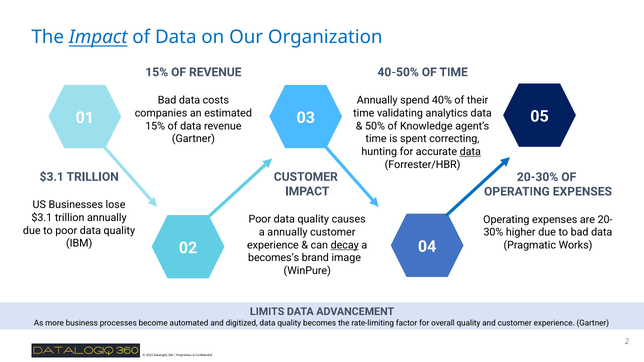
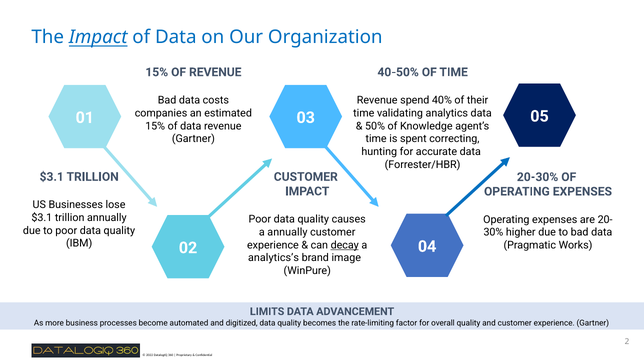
Annually at (377, 100): Annually -> Revenue
data at (470, 152) underline: present -> none
becomes’s: becomes’s -> analytics’s
